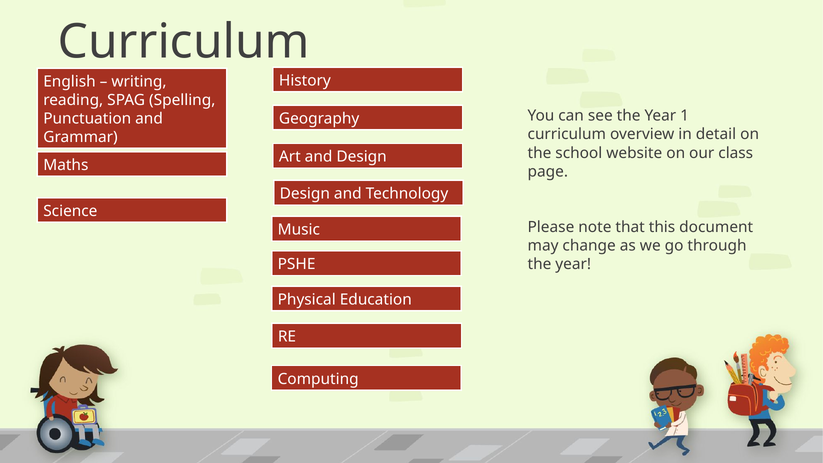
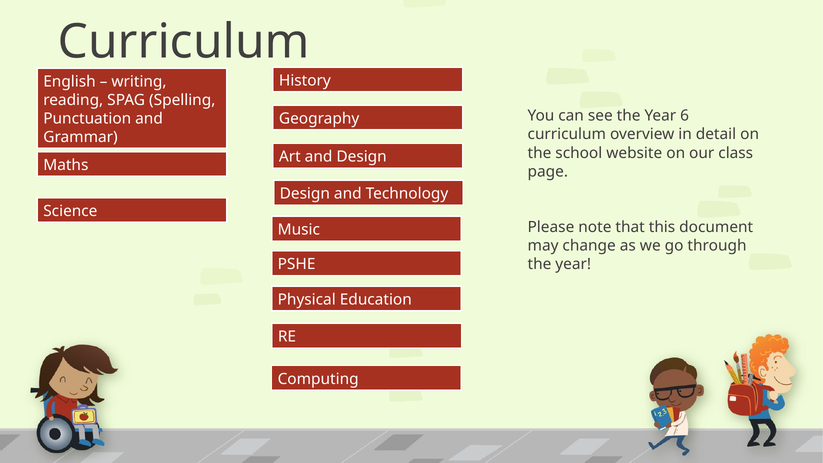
1: 1 -> 6
